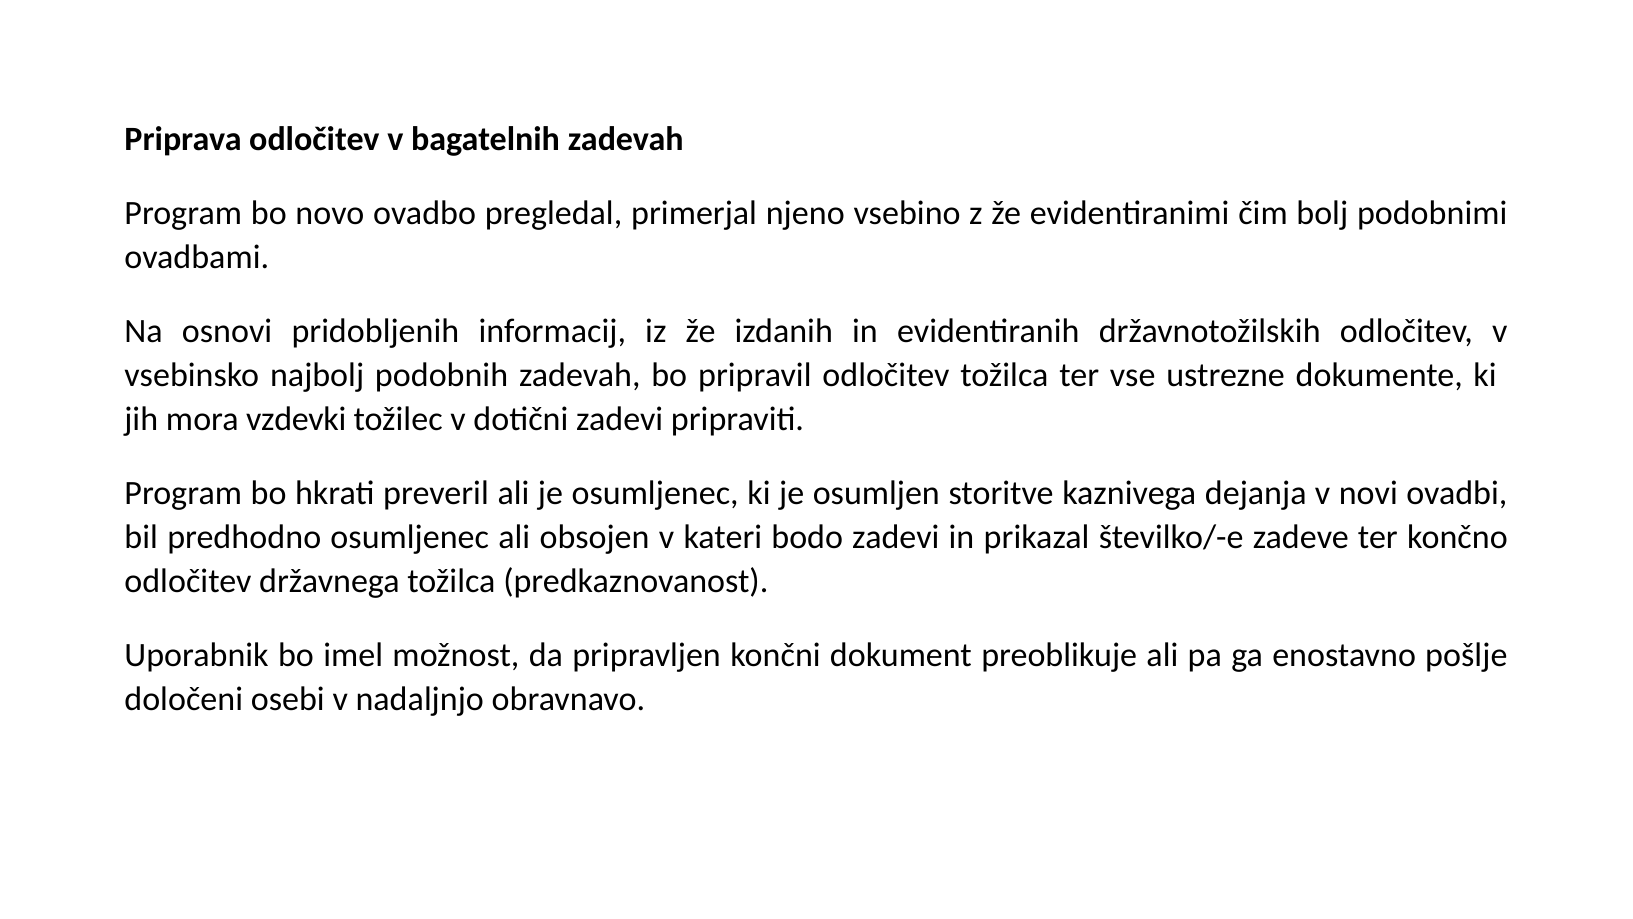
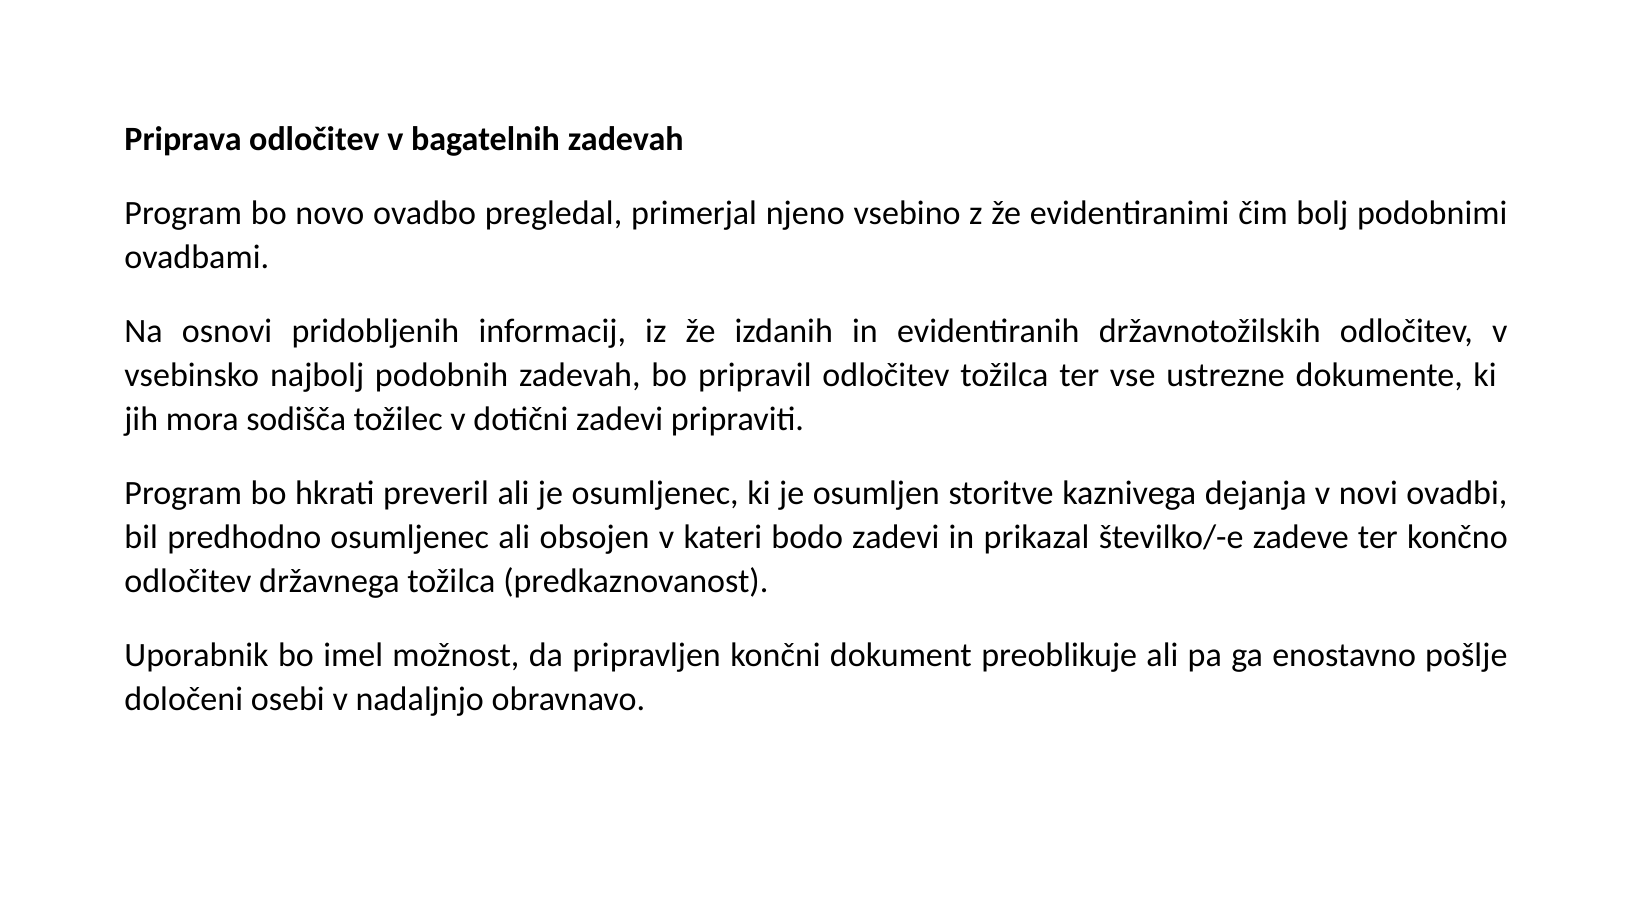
vzdevki: vzdevki -> sodišča
